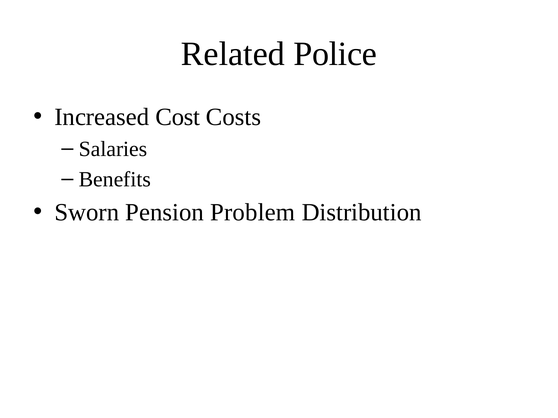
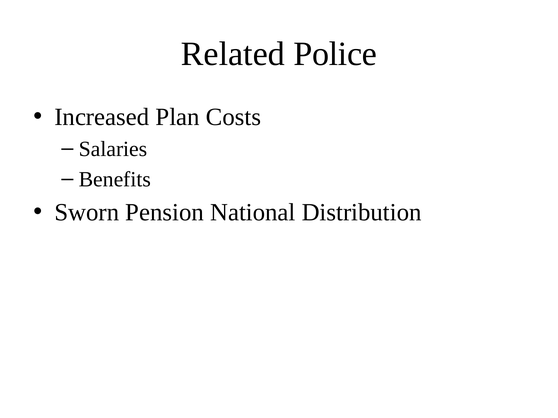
Cost: Cost -> Plan
Problem: Problem -> National
